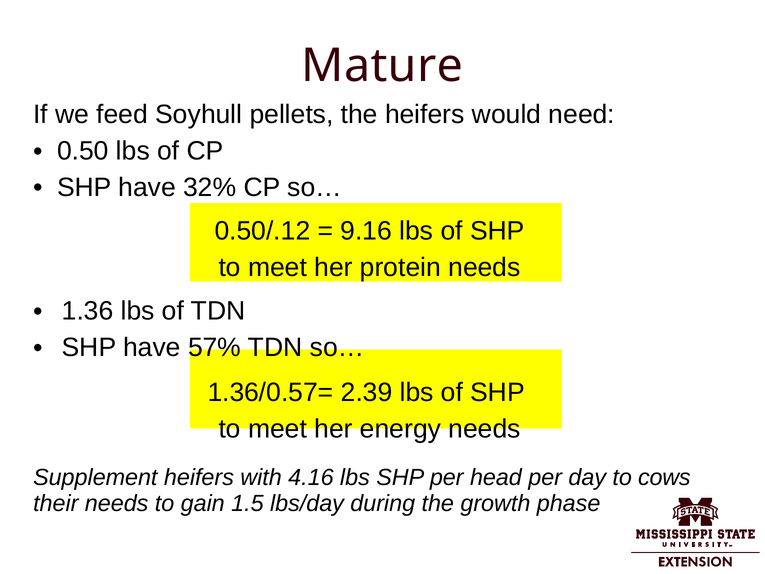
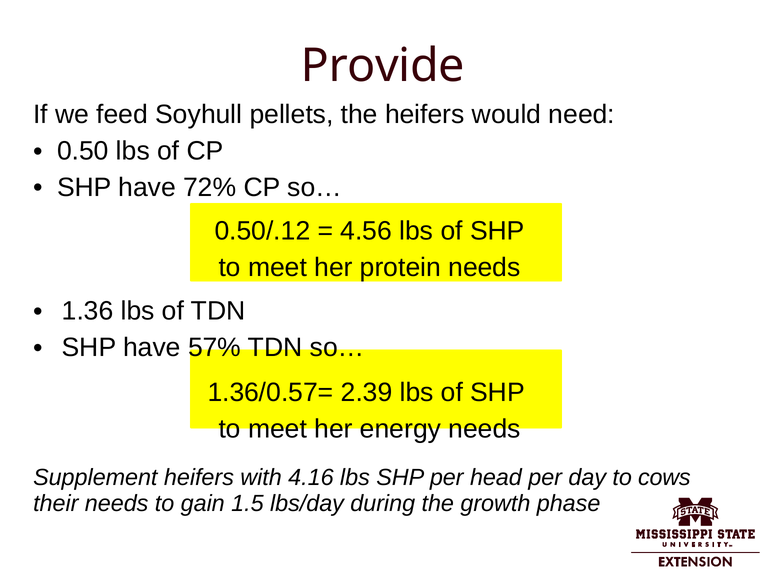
Mature: Mature -> Provide
32%: 32% -> 72%
9.16: 9.16 -> 4.56
